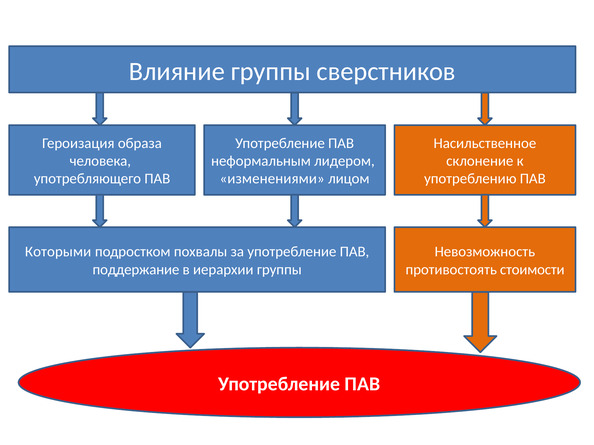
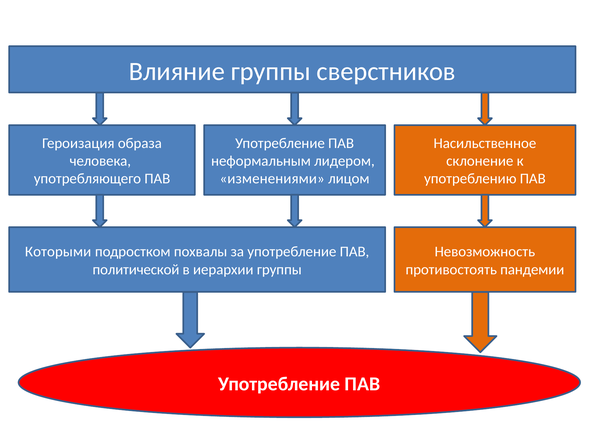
поддержание: поддержание -> политической
стоимости: стоимости -> пандемии
